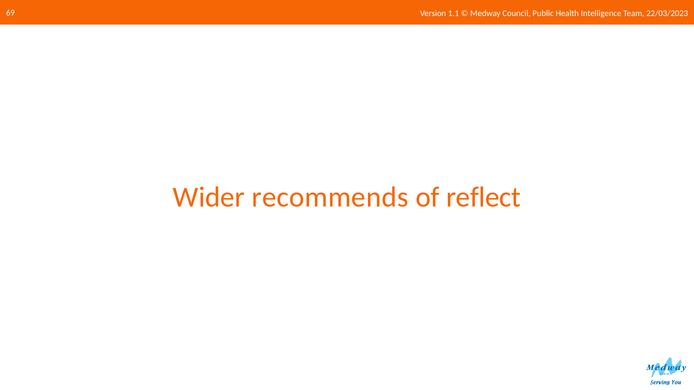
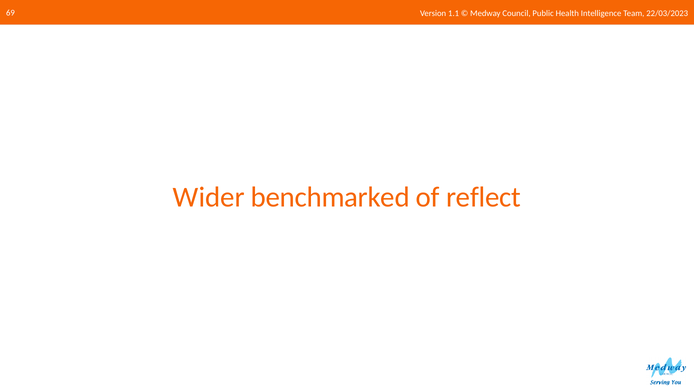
recommends: recommends -> benchmarked
